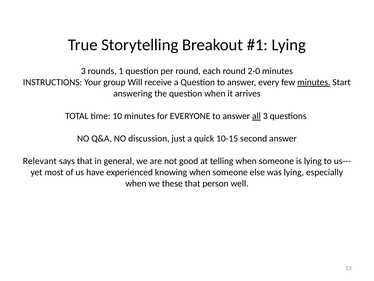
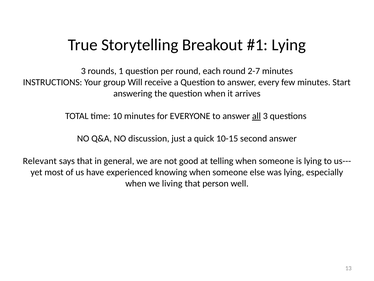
2-0: 2-0 -> 2-7
minutes at (314, 82) underline: present -> none
these: these -> living
